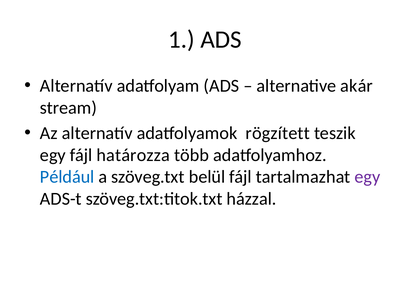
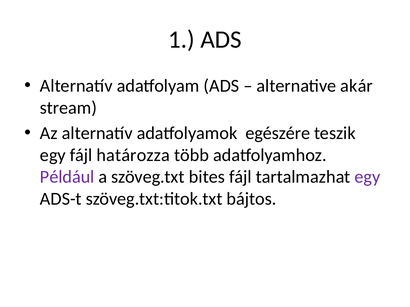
rögzített: rögzített -> egészére
Például colour: blue -> purple
belül: belül -> bites
házzal: házzal -> bájtos
